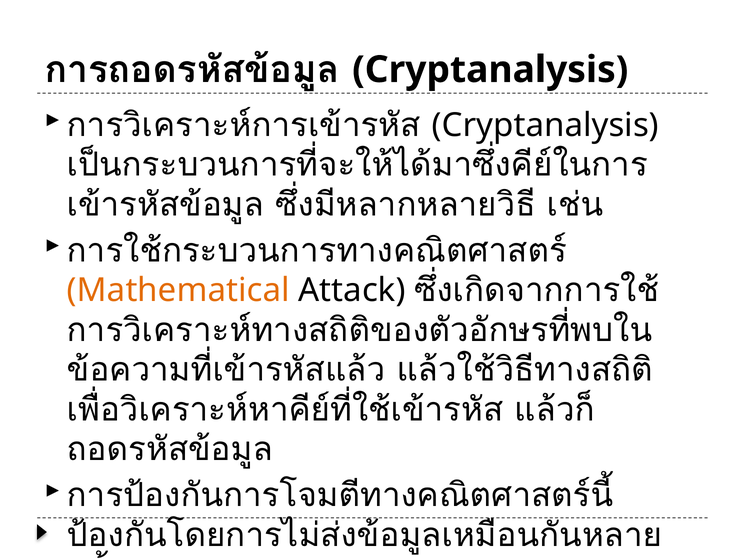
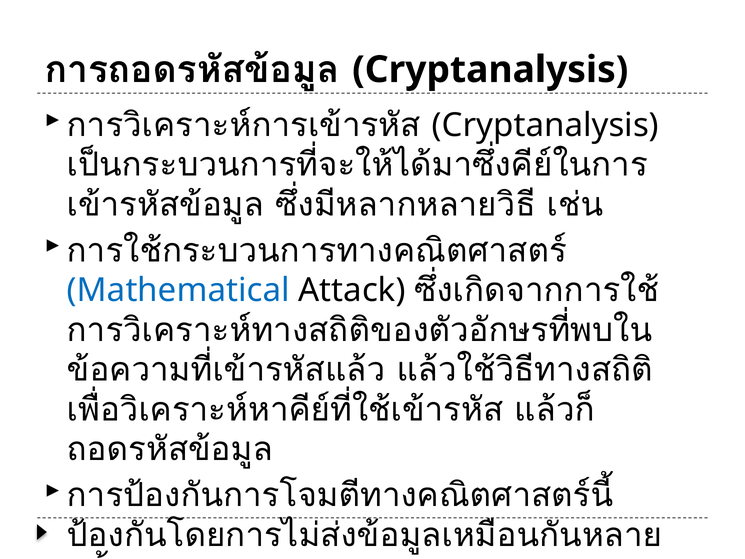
Mathematical colour: orange -> blue
